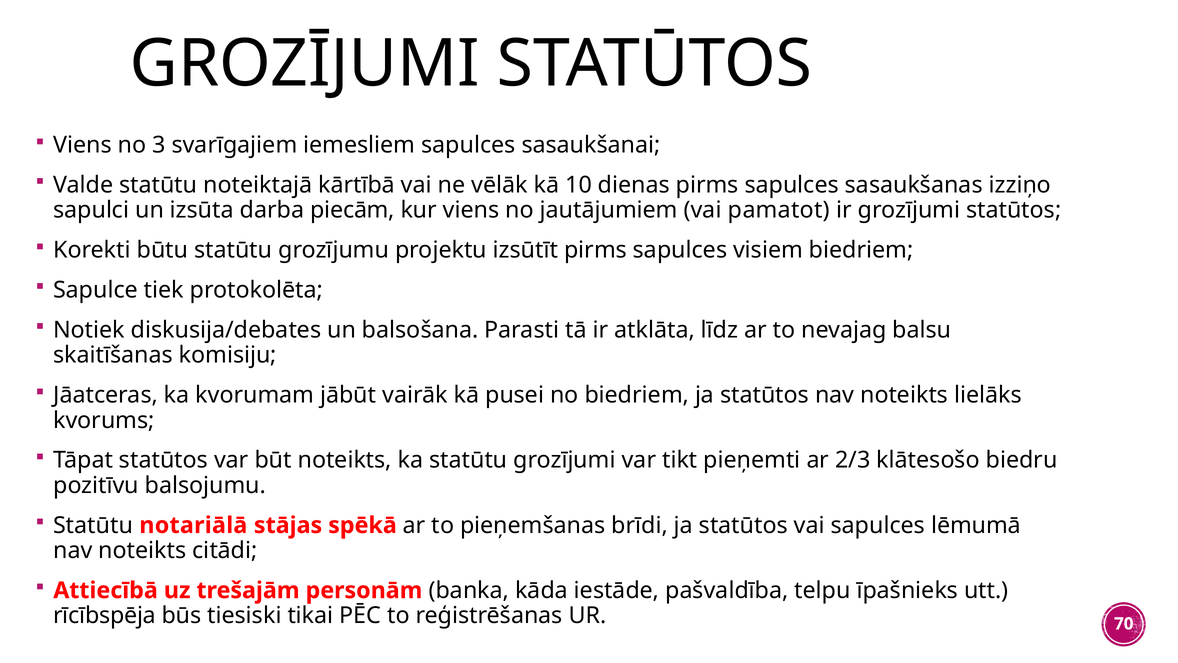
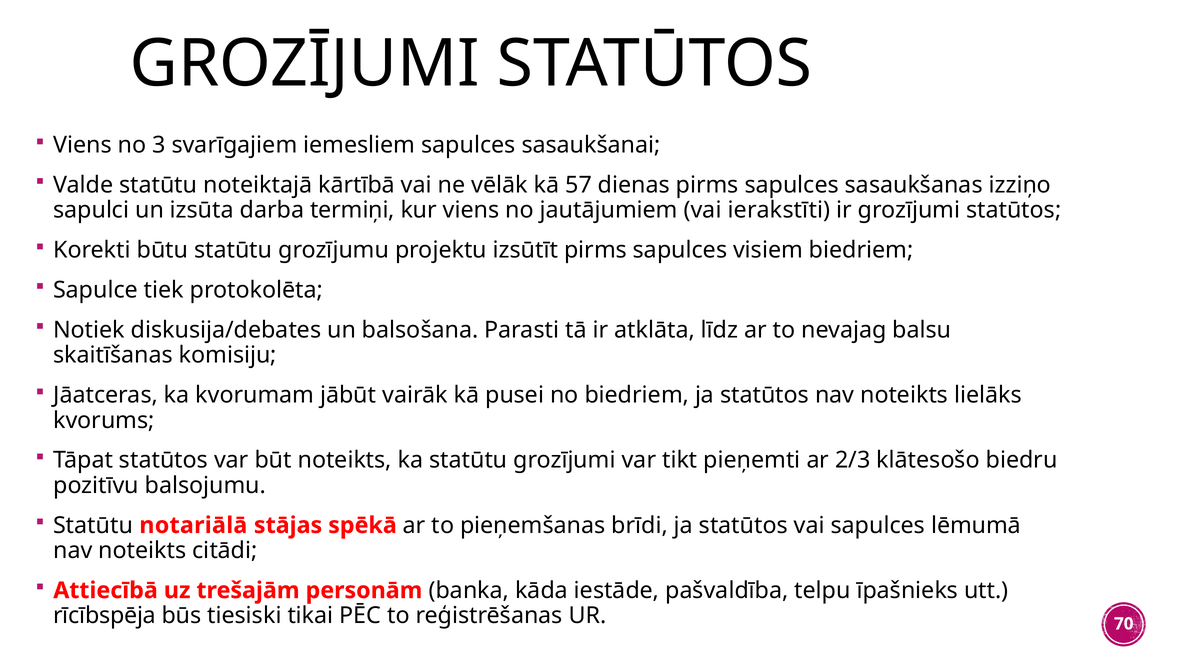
10: 10 -> 57
piecām: piecām -> termiņi
pamatot: pamatot -> ierakstīti
